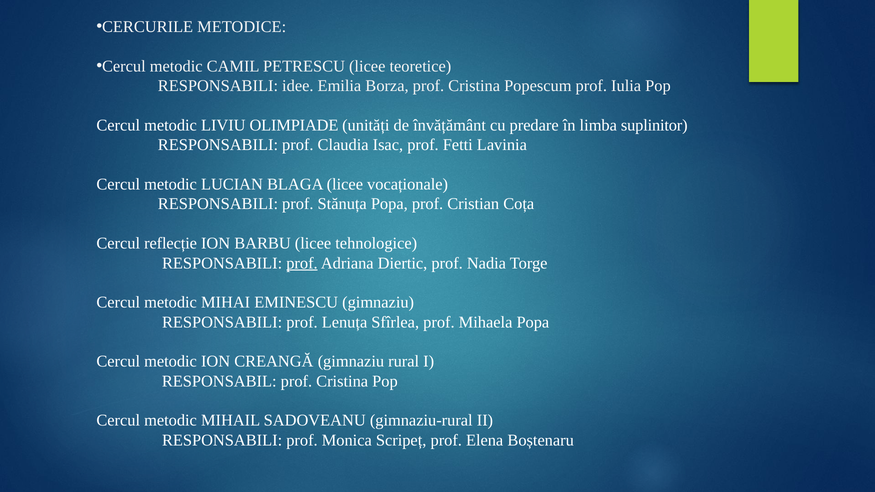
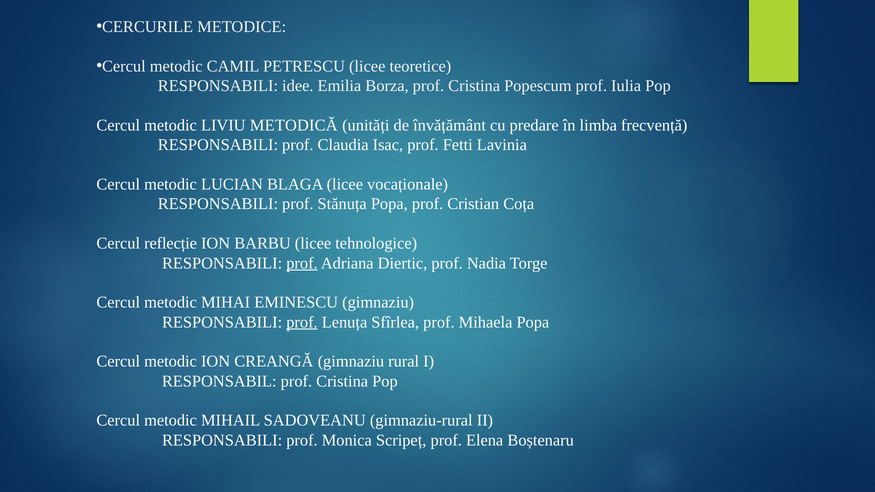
OLIMPIADE: OLIMPIADE -> METODICĂ
suplinitor: suplinitor -> frecvență
prof at (302, 322) underline: none -> present
